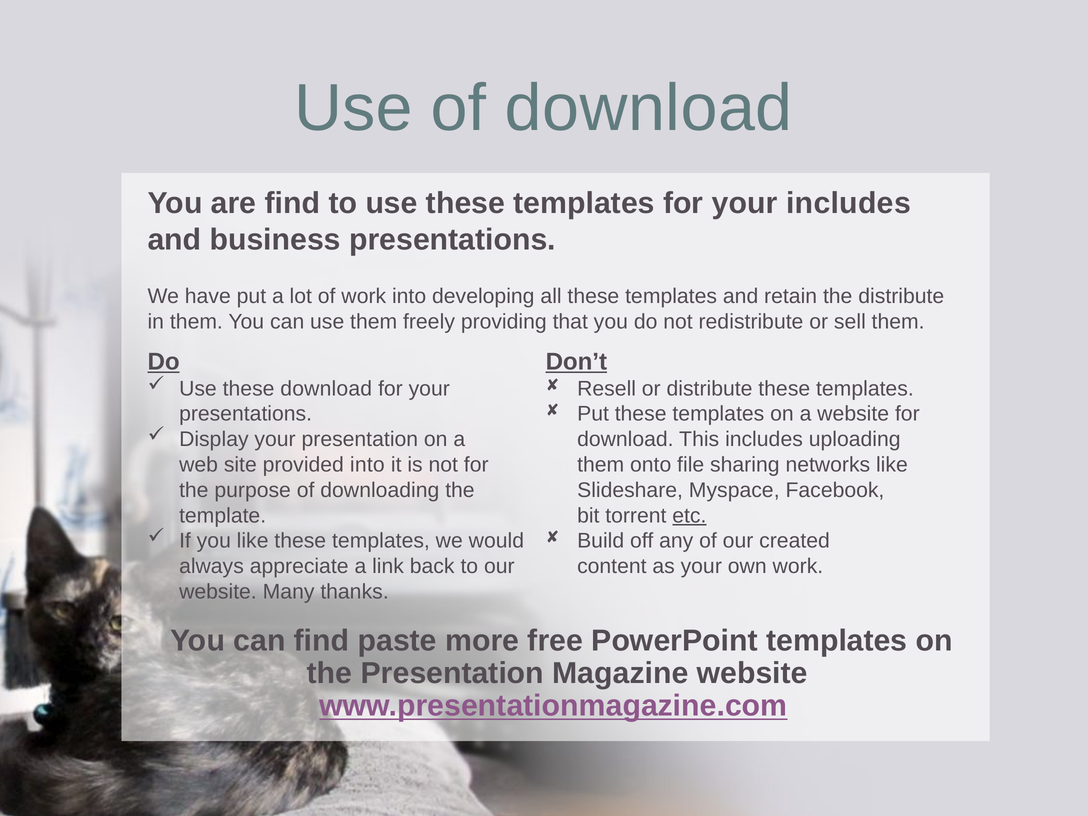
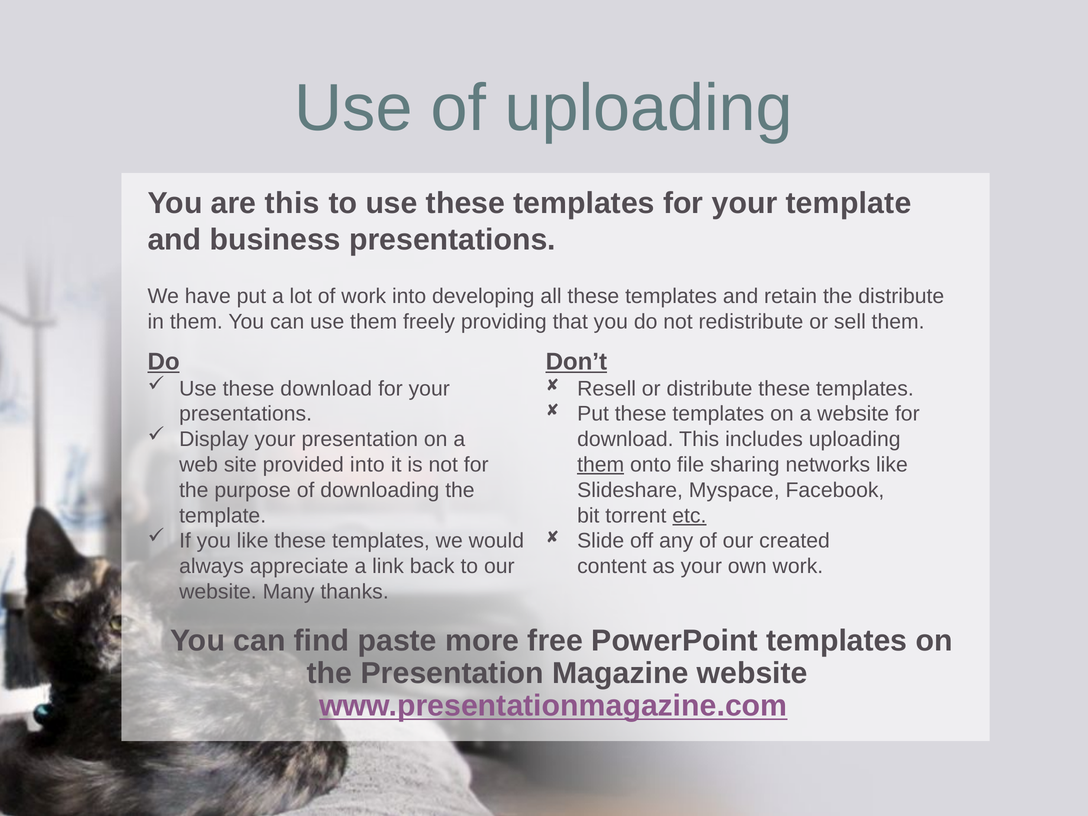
of download: download -> uploading
are find: find -> this
your includes: includes -> template
them at (601, 465) underline: none -> present
Build: Build -> Slide
